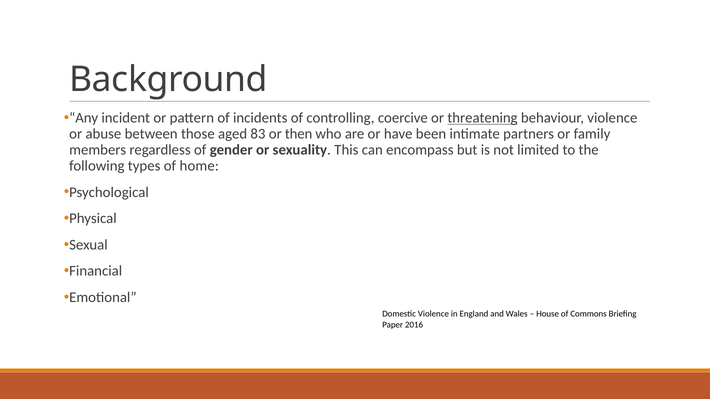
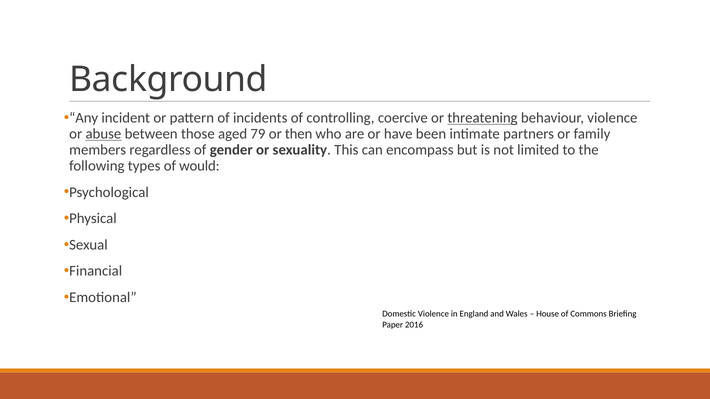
abuse underline: none -> present
83: 83 -> 79
home: home -> would
